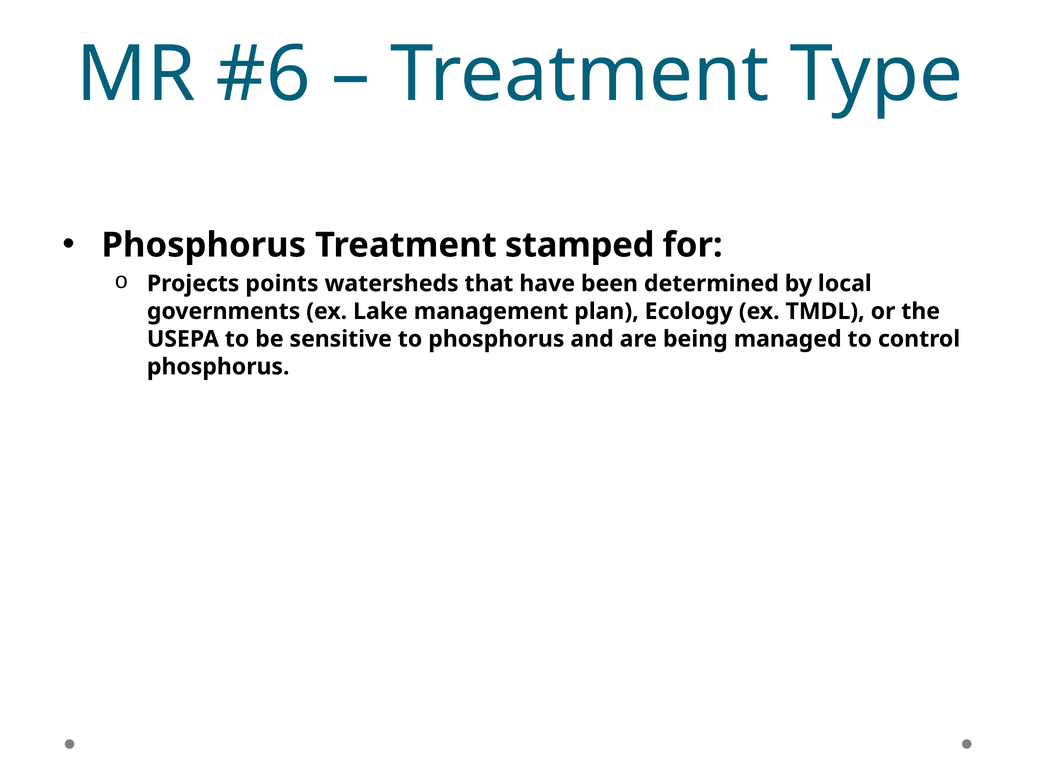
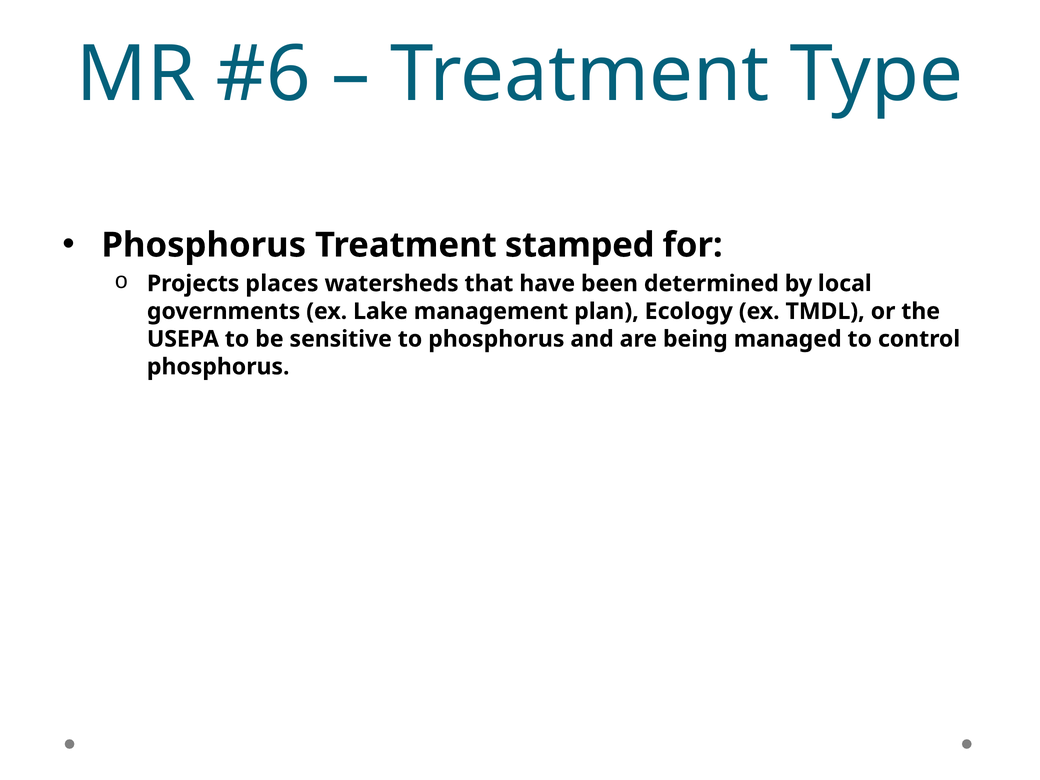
points: points -> places
